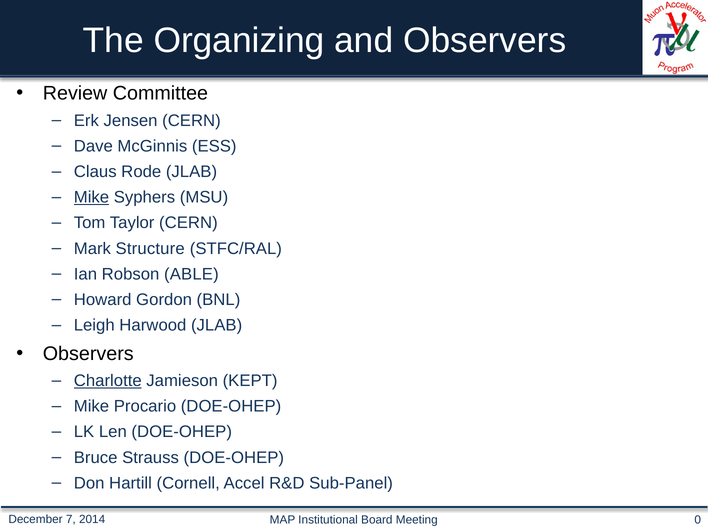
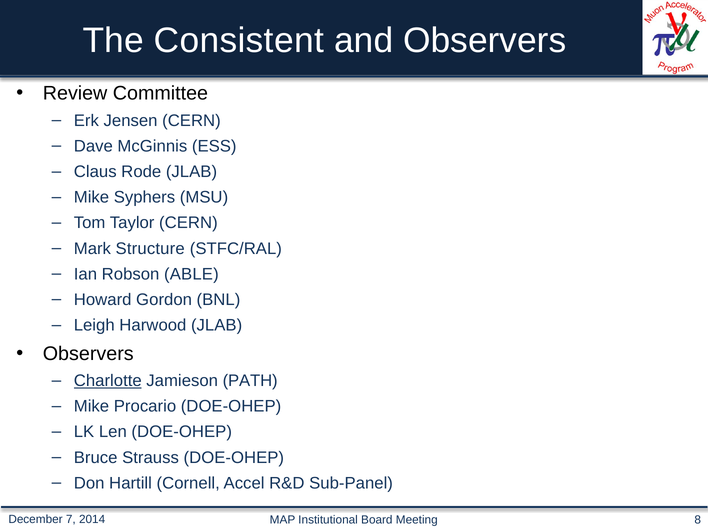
Organizing: Organizing -> Consistent
Mike at (91, 197) underline: present -> none
KEPT: KEPT -> PATH
0: 0 -> 8
